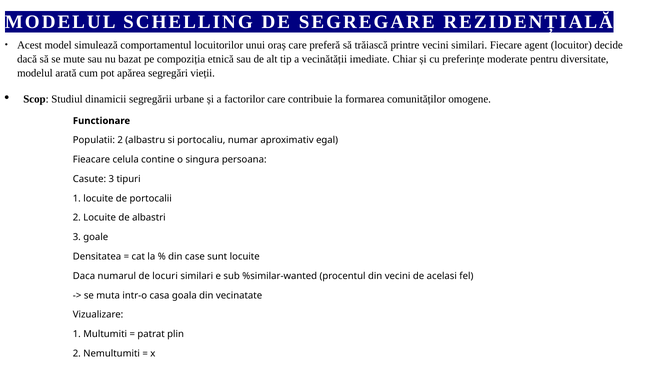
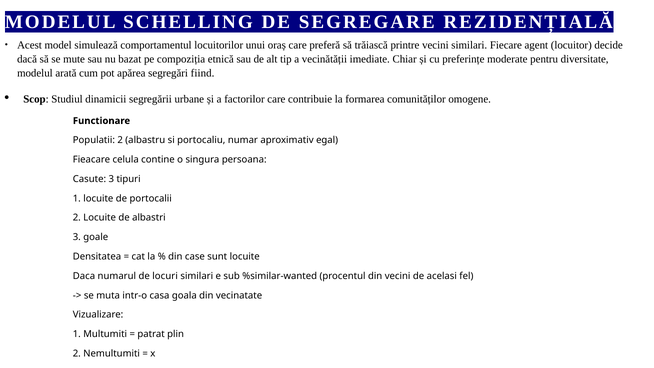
vieții: vieții -> fiind
